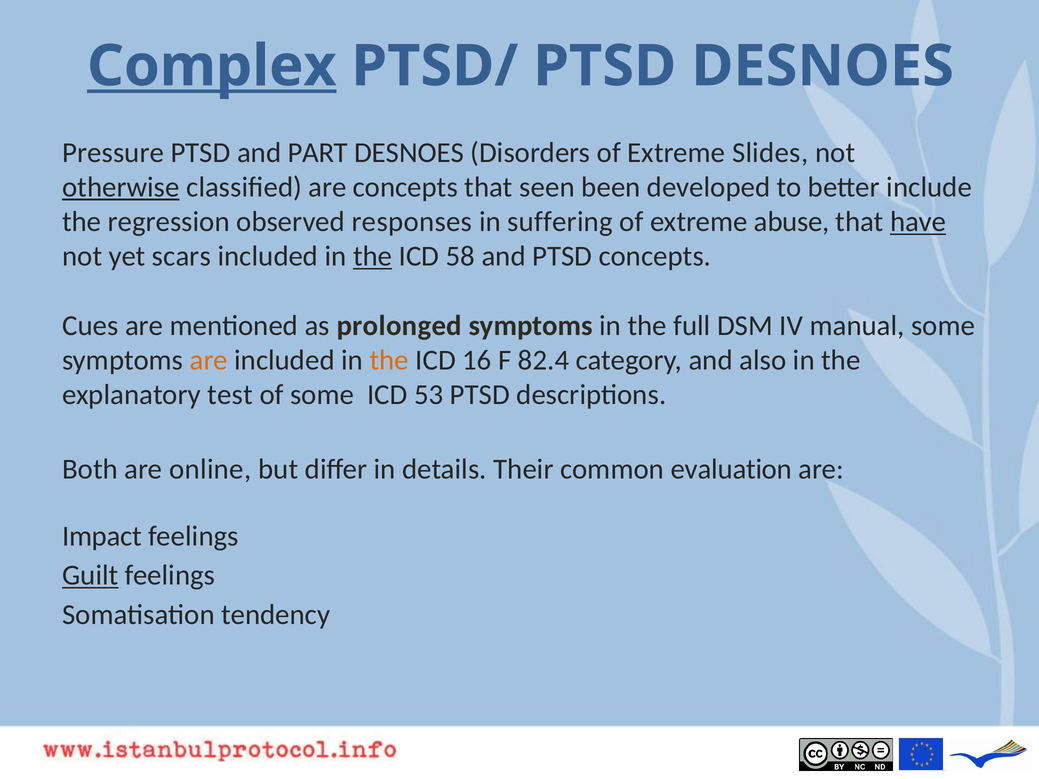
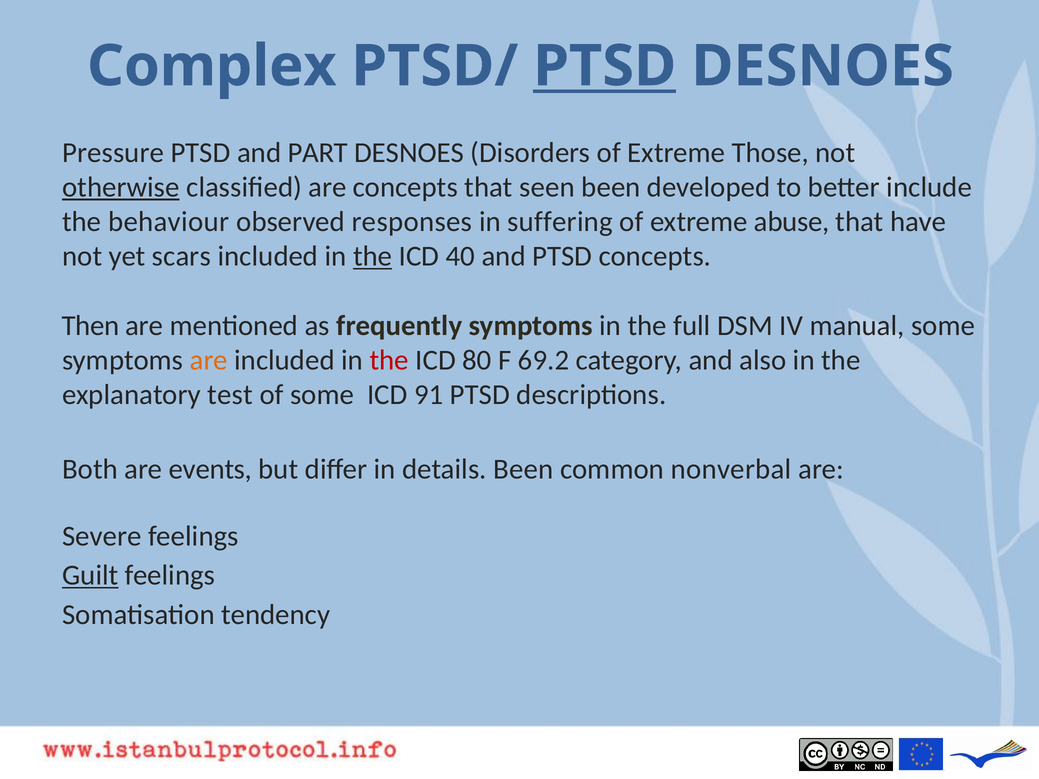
Complex underline: present -> none
PTSD at (605, 66) underline: none -> present
Slides: Slides -> Those
regression: regression -> behaviour
have underline: present -> none
58: 58 -> 40
Cues: Cues -> Then
prolonged: prolonged -> frequently
the at (389, 360) colour: orange -> red
16: 16 -> 80
82.4: 82.4 -> 69.2
53: 53 -> 91
online: online -> events
details Their: Their -> Been
evaluation: evaluation -> nonverbal
Impact: Impact -> Severe
